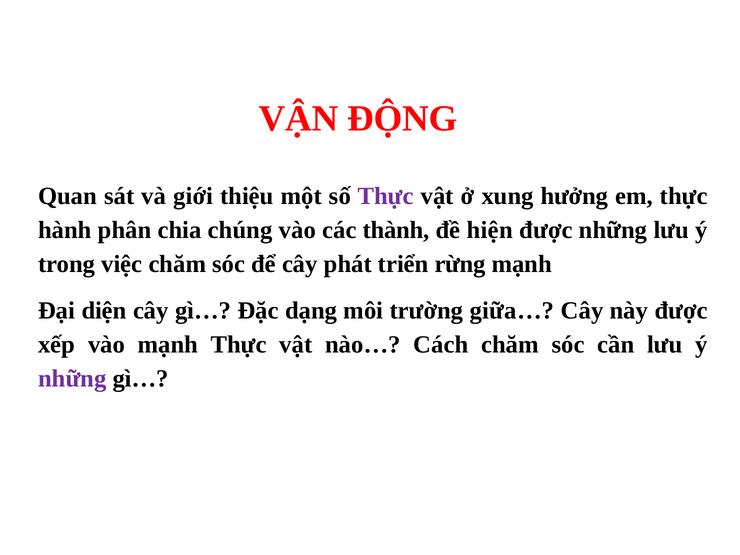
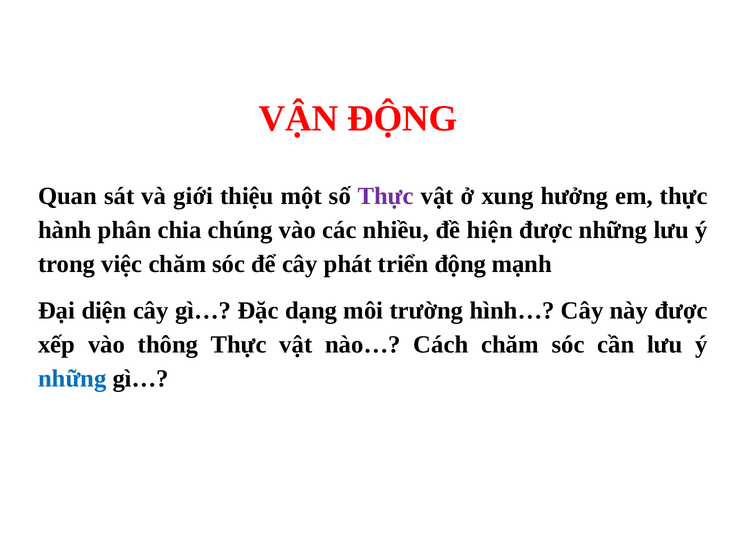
thành: thành -> nhiều
triển rừng: rừng -> động
giữa…: giữa… -> hình…
vào mạnh: mạnh -> thông
những at (72, 379) colour: purple -> blue
